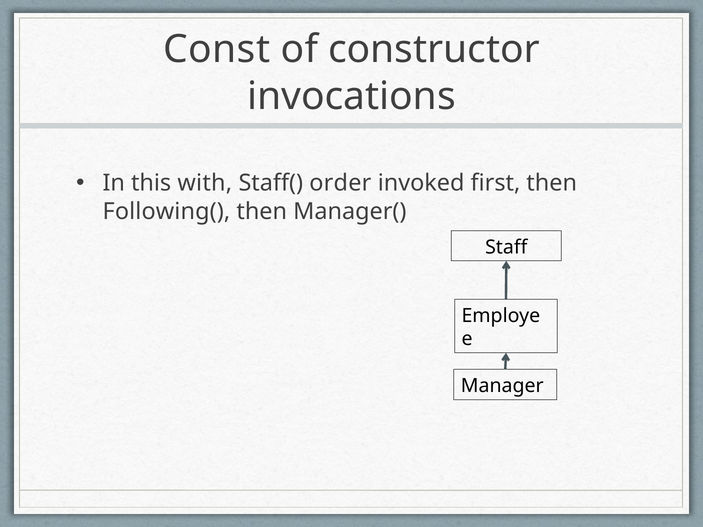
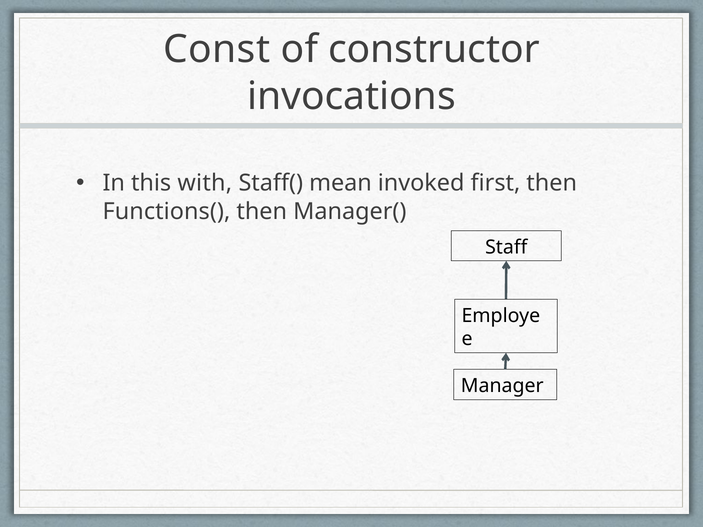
order: order -> mean
Following(: Following( -> Functions(
